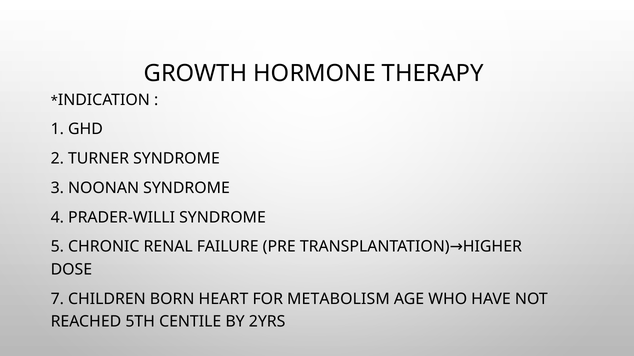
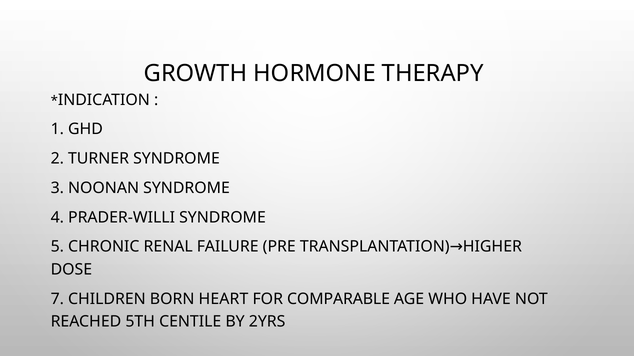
METABOLISM: METABOLISM -> COMPARABLE
